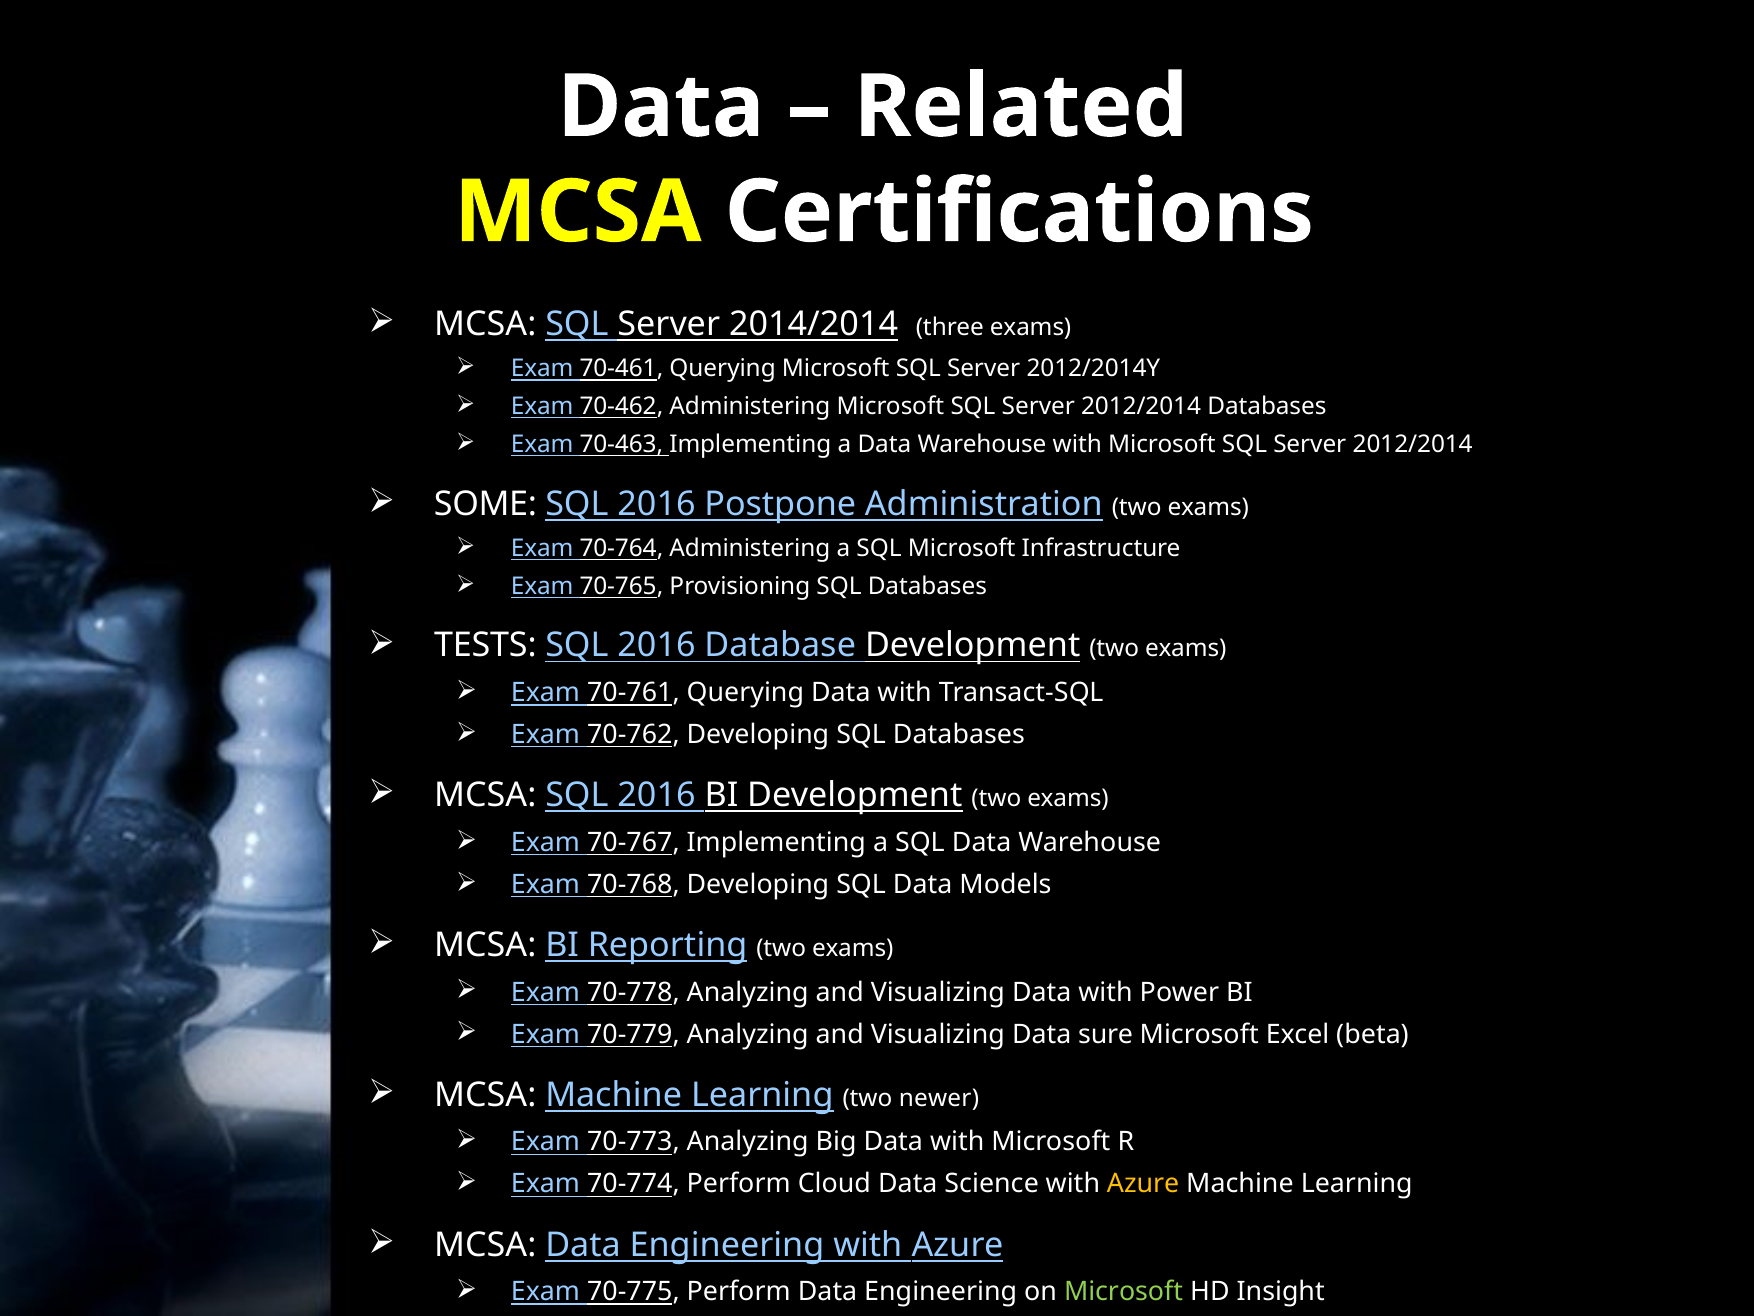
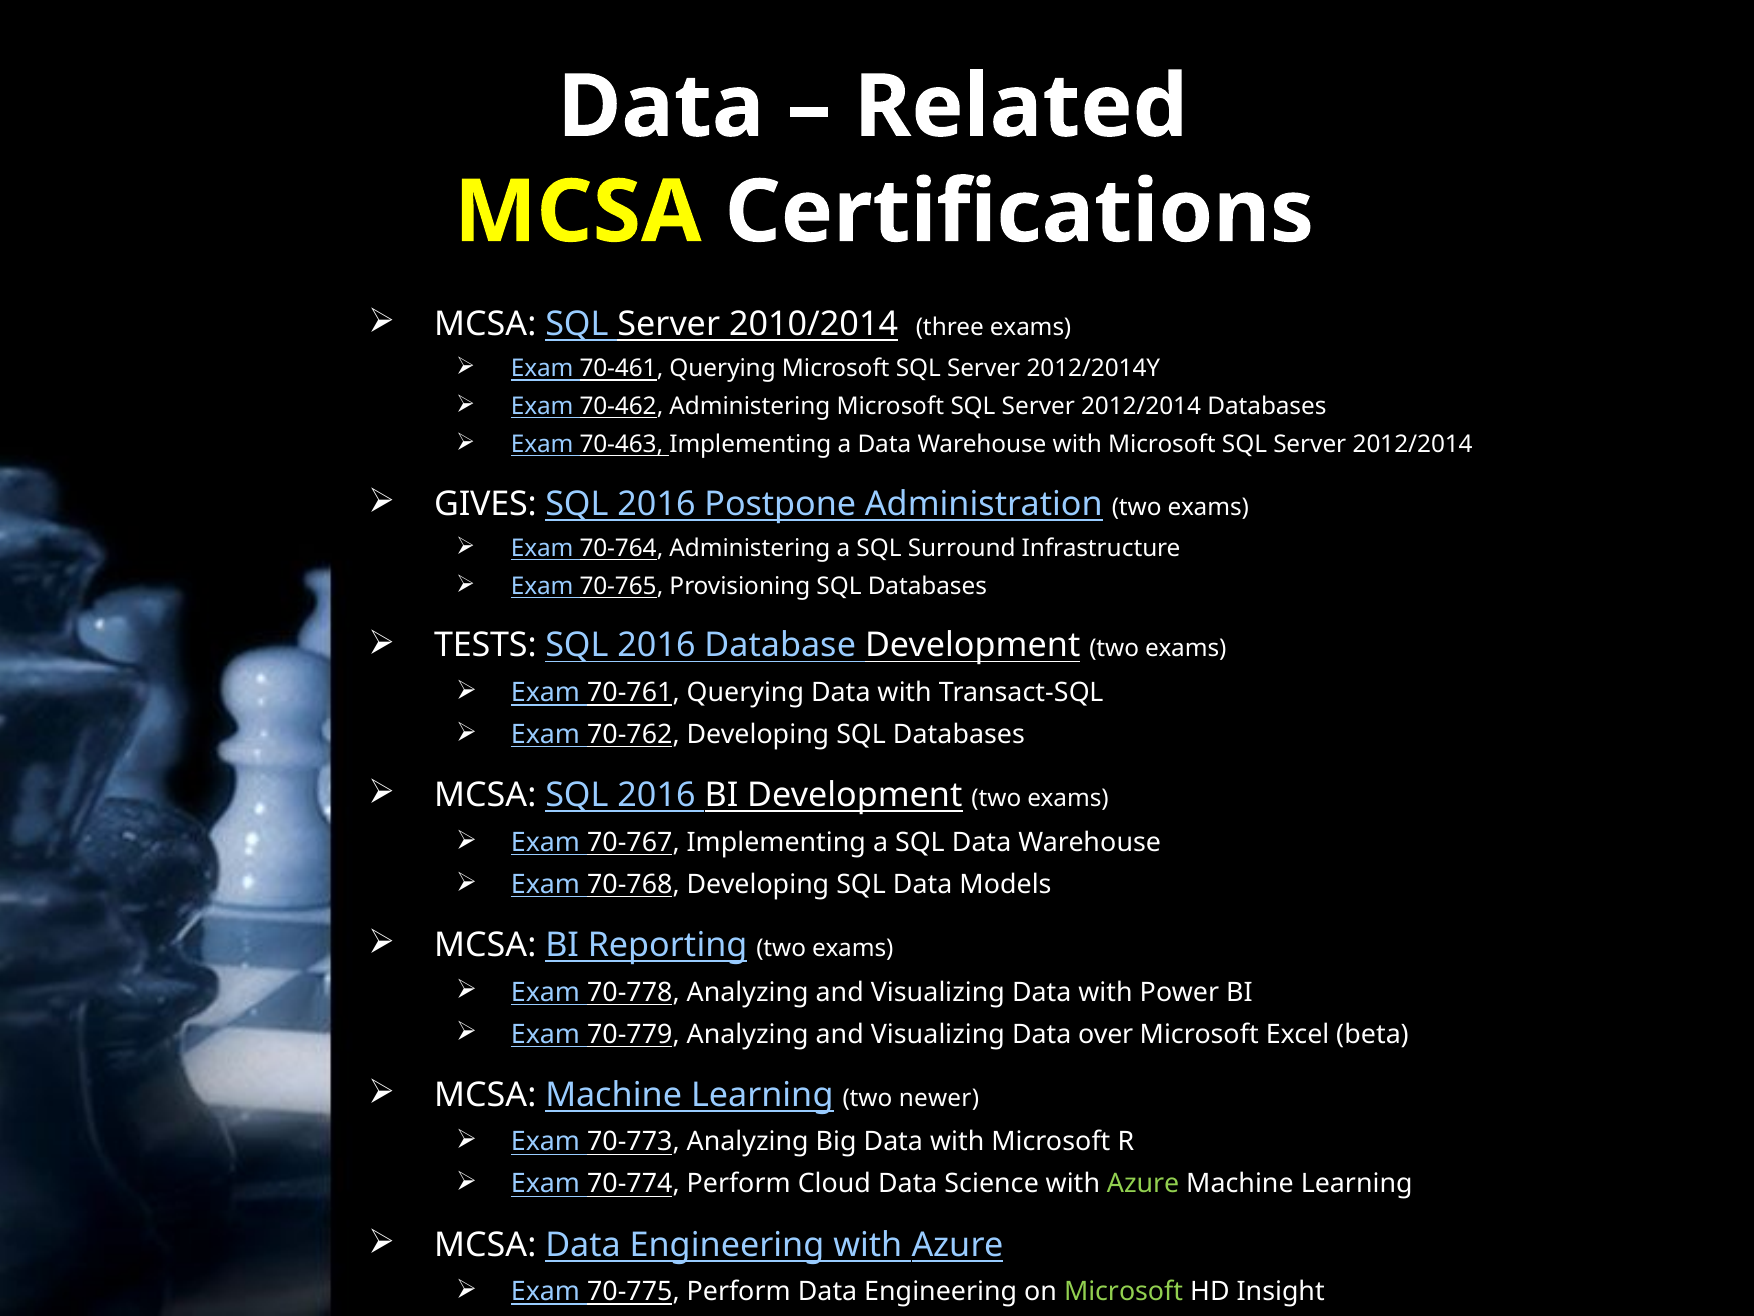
2014/2014: 2014/2014 -> 2010/2014
SOME: SOME -> GIVES
SQL Microsoft: Microsoft -> Surround
sure: sure -> over
Azure at (1143, 1184) colour: yellow -> light green
